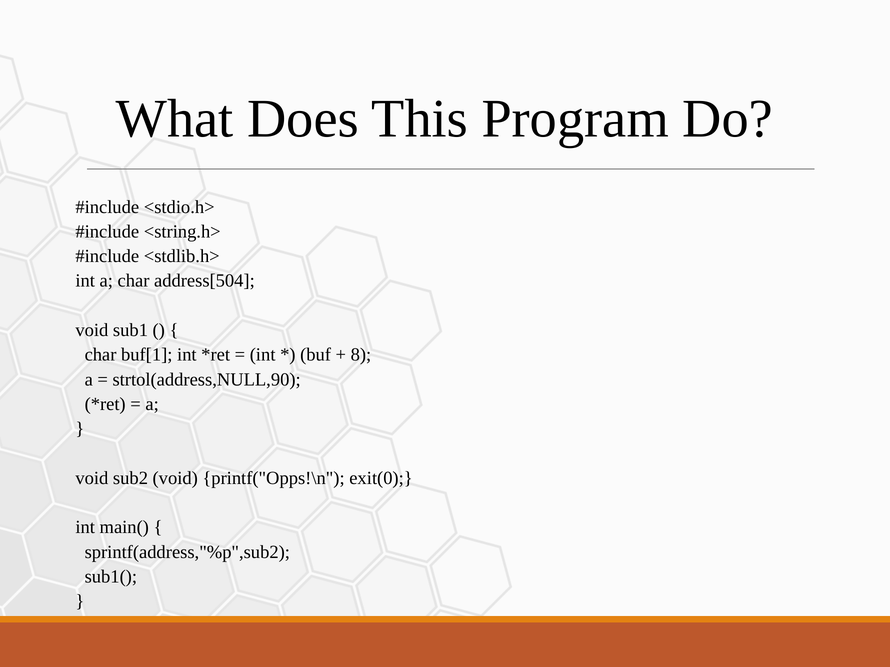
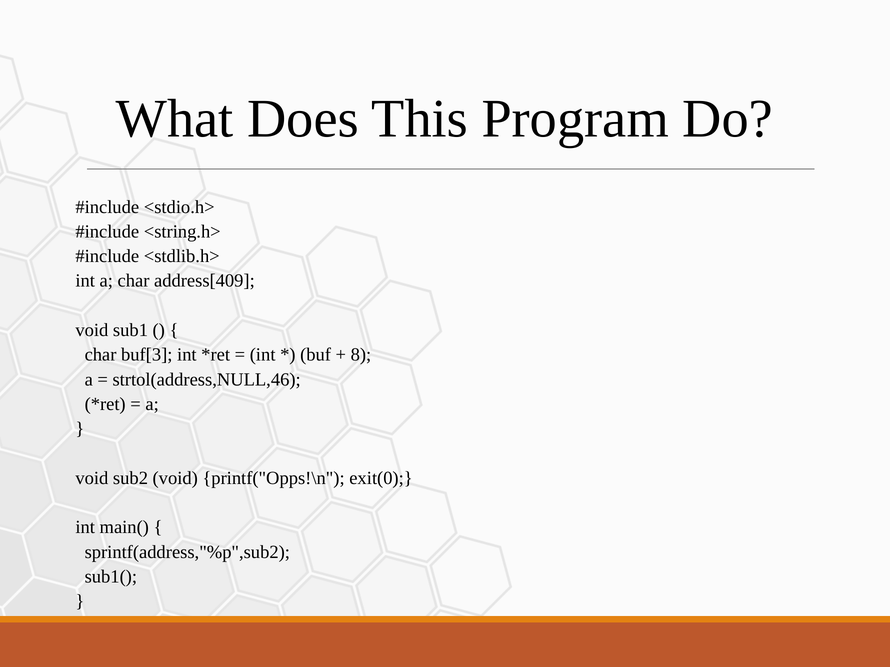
address[504: address[504 -> address[409
buf[1: buf[1 -> buf[3
strtol(address,NULL,90: strtol(address,NULL,90 -> strtol(address,NULL,46
